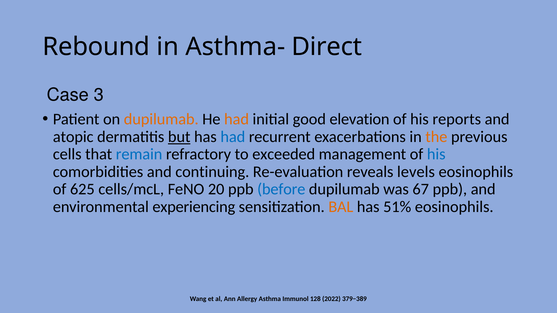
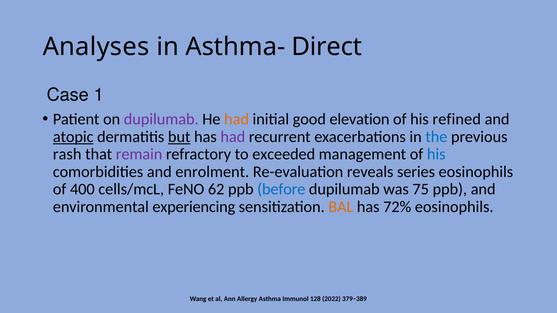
Rebound: Rebound -> Analyses
3: 3 -> 1
dupilumab at (161, 119) colour: orange -> purple
reports: reports -> refined
atopic underline: none -> present
had at (233, 137) colour: blue -> purple
the colour: orange -> blue
cells: cells -> rash
remain colour: blue -> purple
continuing: continuing -> enrolment
levels: levels -> series
625: 625 -> 400
20: 20 -> 62
67: 67 -> 75
51%: 51% -> 72%
